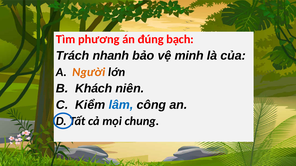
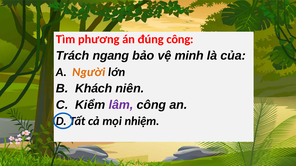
đúng bạch: bạch -> công
nhanh: nhanh -> ngang
lâm colour: blue -> purple
chung: chung -> nhiệm
